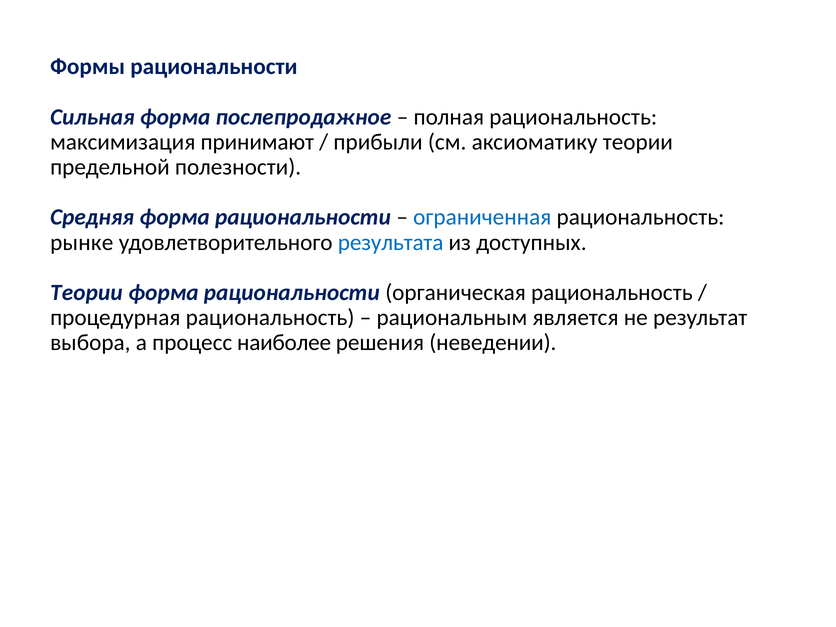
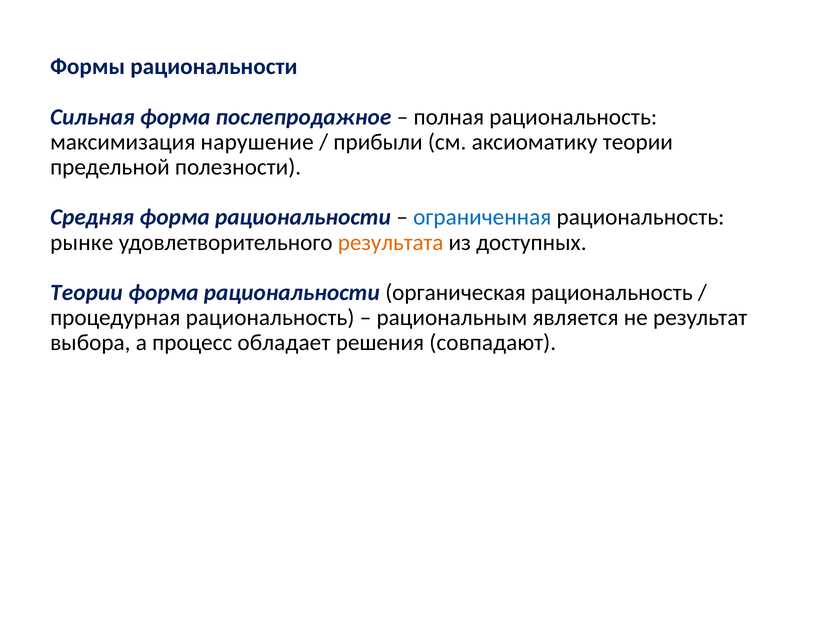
принимают: принимают -> нарушение
результата colour: blue -> orange
наиболее: наиболее -> обладает
неведении: неведении -> совпадают
